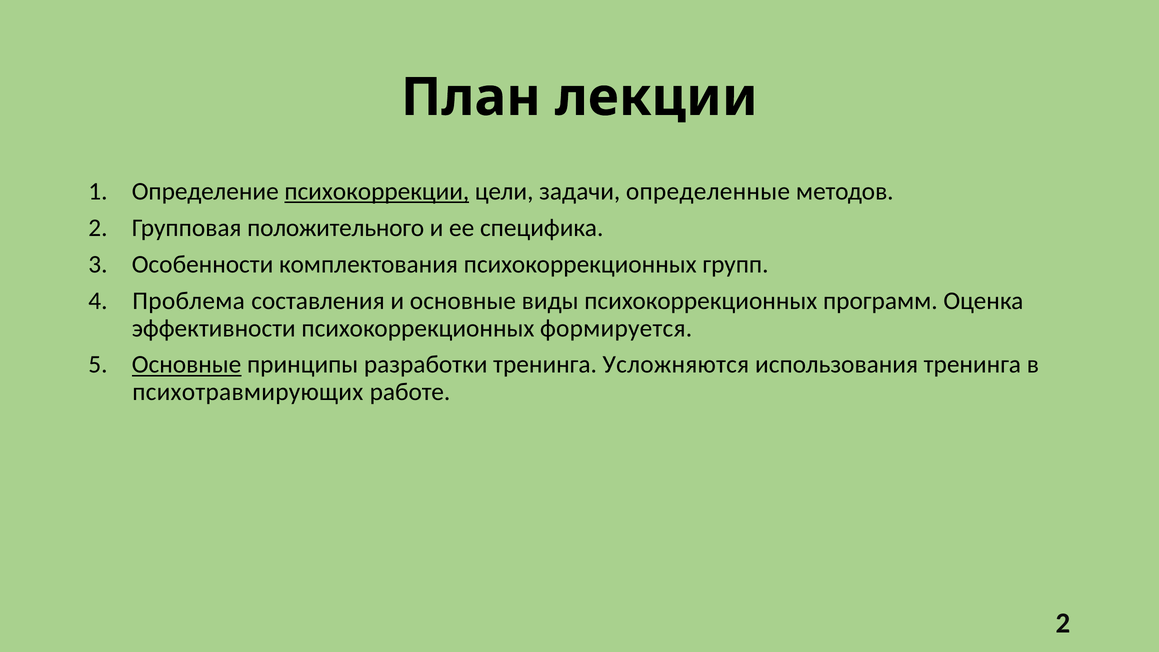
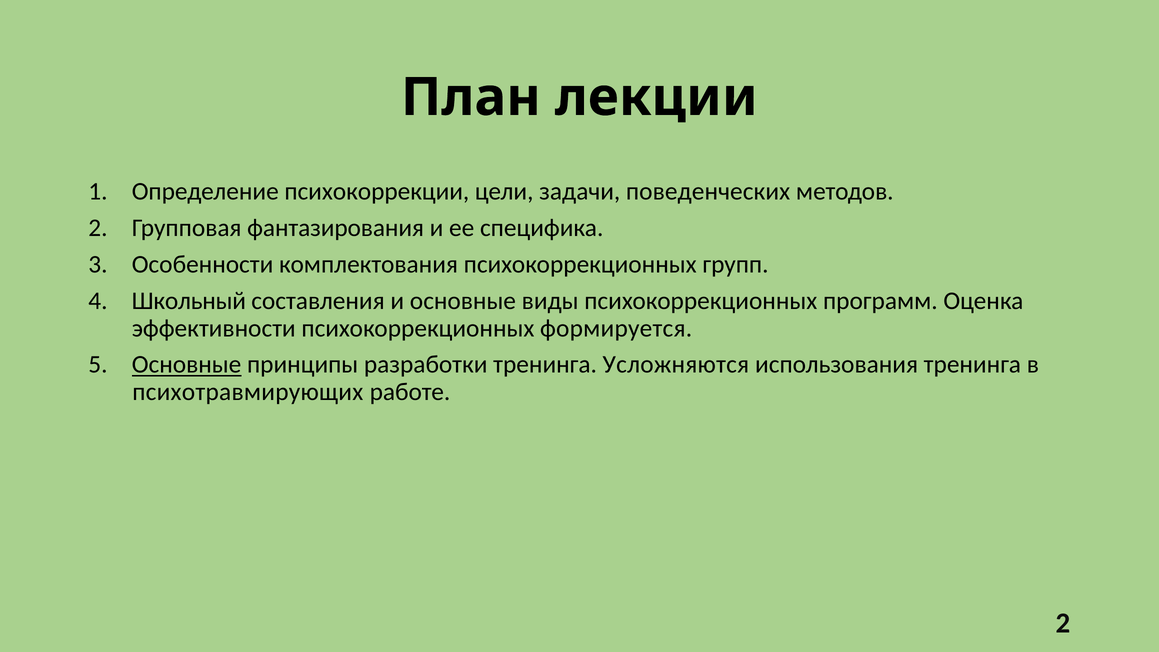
психокоррекции underline: present -> none
определенные: определенные -> поведенческих
положительного: положительного -> фантазирования
Проблема: Проблема -> Школьный
